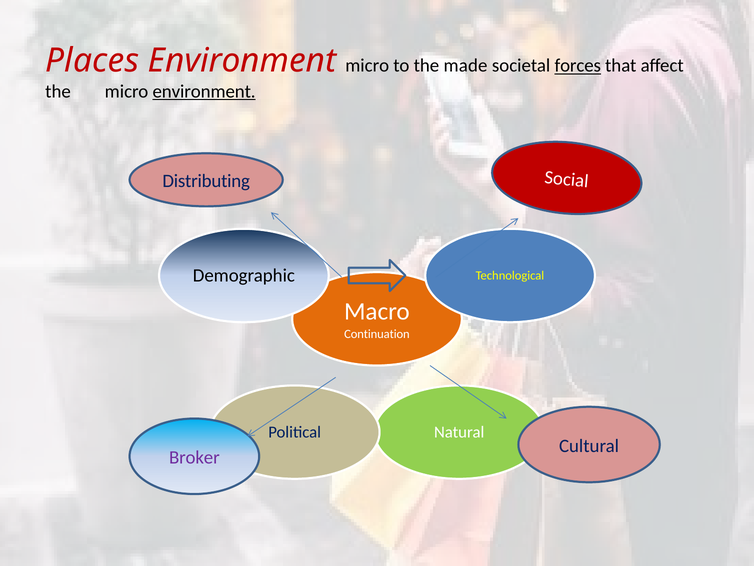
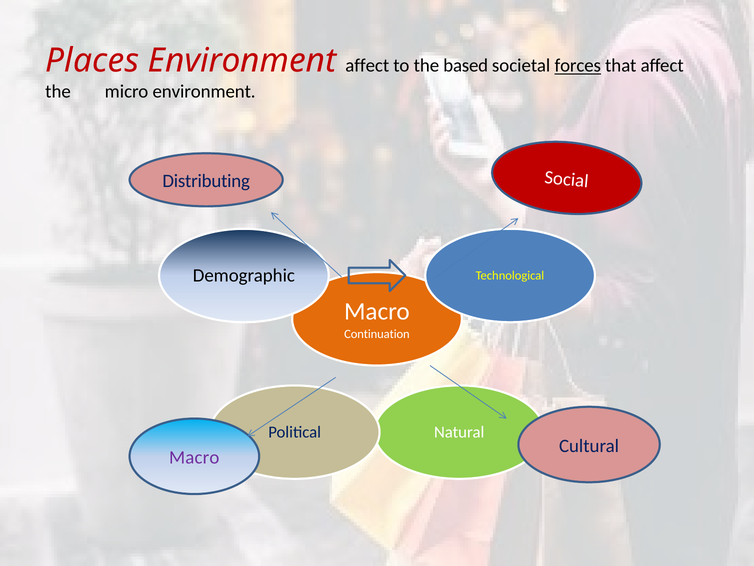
Environment micro: micro -> affect
made: made -> based
environment at (204, 91) underline: present -> none
Broker at (194, 457): Broker -> Macro
